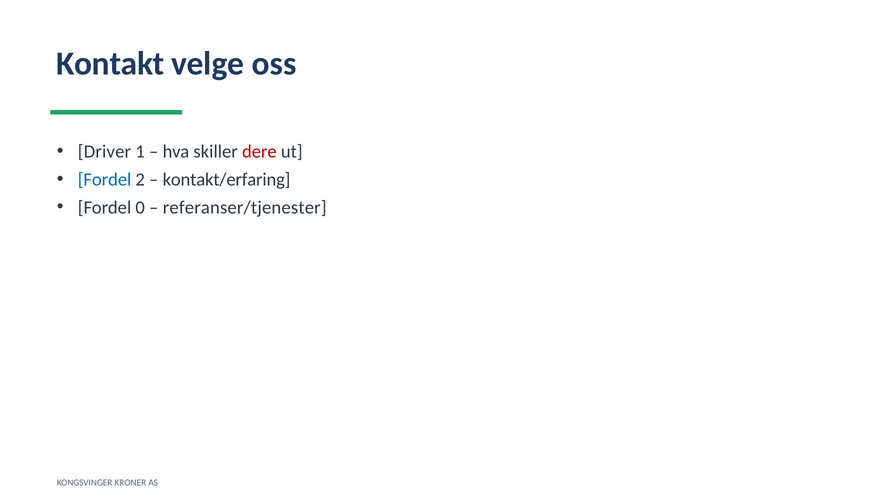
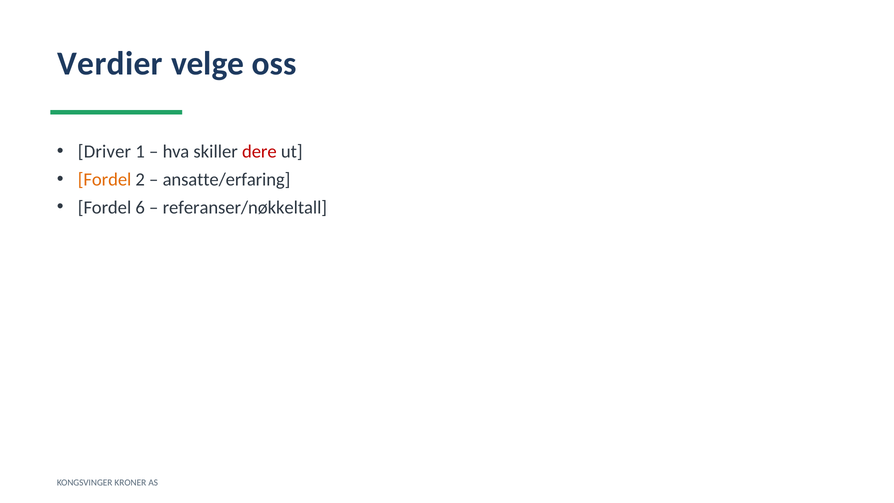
Kontakt: Kontakt -> Verdier
Fordel at (105, 179) colour: blue -> orange
kontakt/erfaring: kontakt/erfaring -> ansatte/erfaring
0: 0 -> 6
referanser/tjenester: referanser/tjenester -> referanser/nøkkeltall
